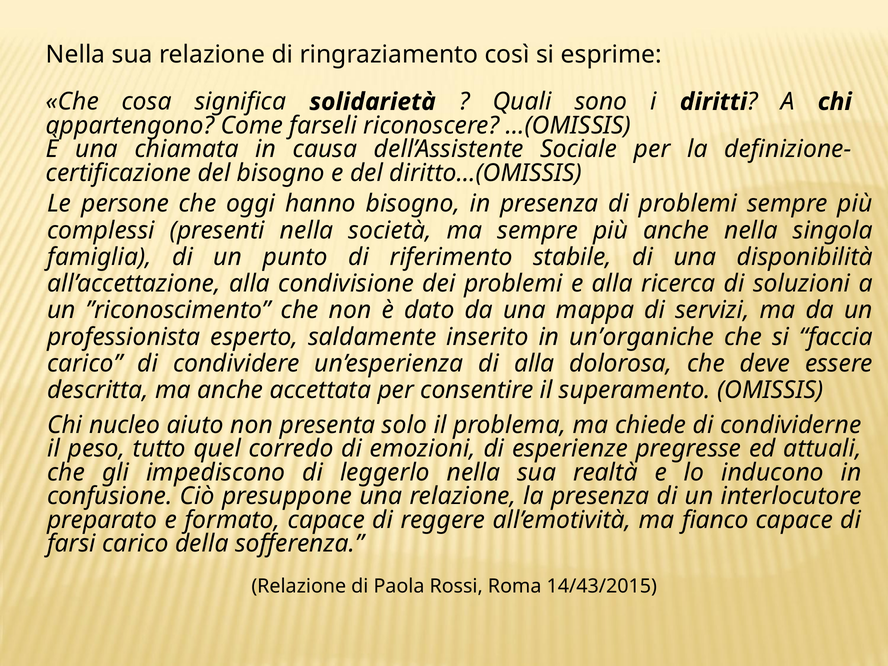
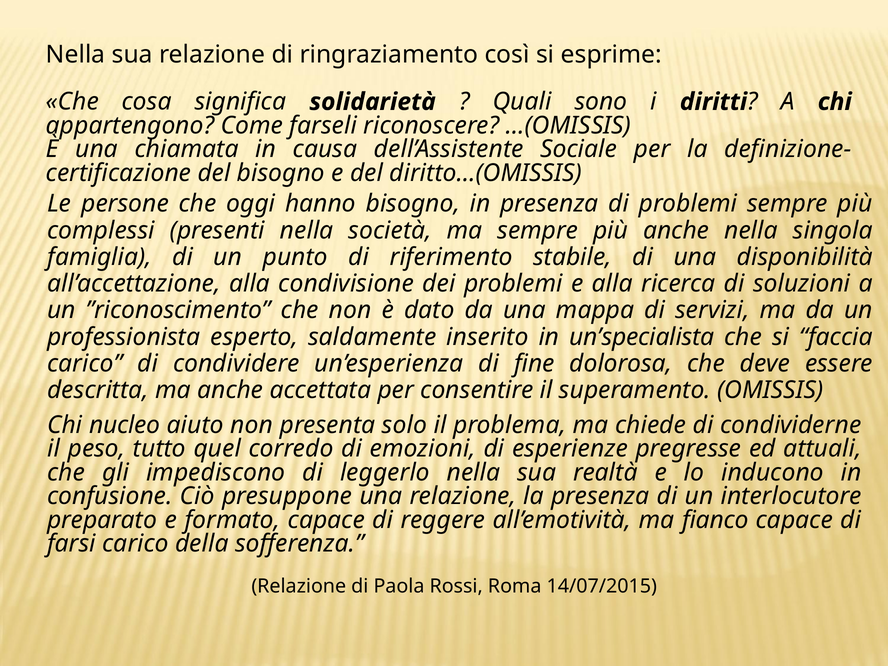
un’organiche: un’organiche -> un’specialista
di alla: alla -> fine
14/43/2015: 14/43/2015 -> 14/07/2015
